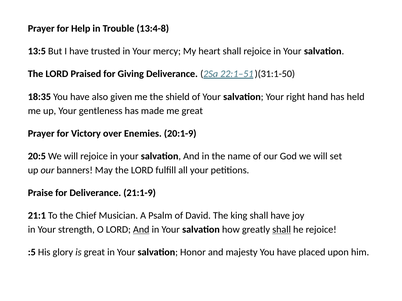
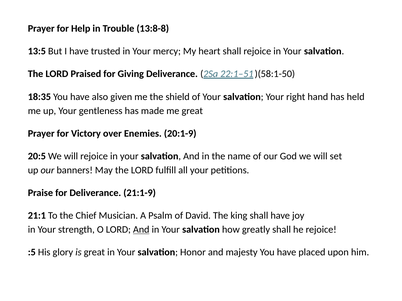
13:4-8: 13:4-8 -> 13:8-8
)(31:1-50: )(31:1-50 -> )(58:1-50
shall at (282, 230) underline: present -> none
